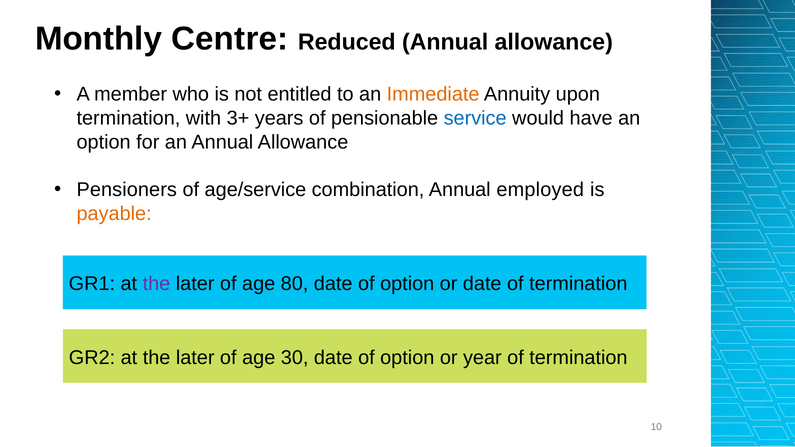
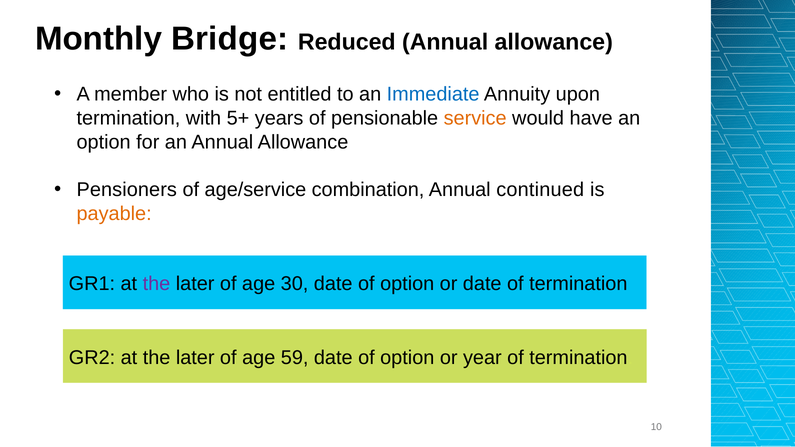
Centre: Centre -> Bridge
Immediate colour: orange -> blue
3+: 3+ -> 5+
service colour: blue -> orange
employed: employed -> continued
80: 80 -> 30
30: 30 -> 59
